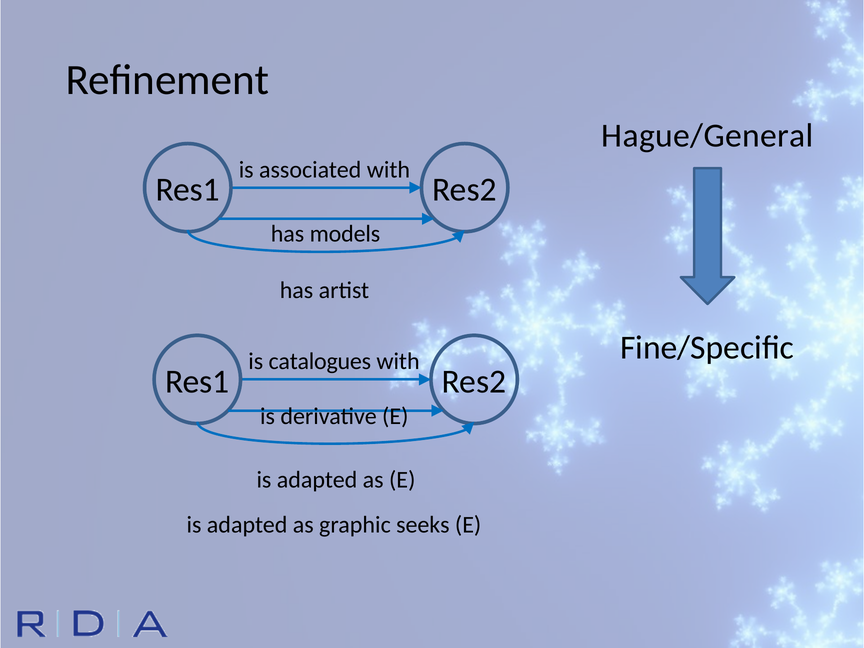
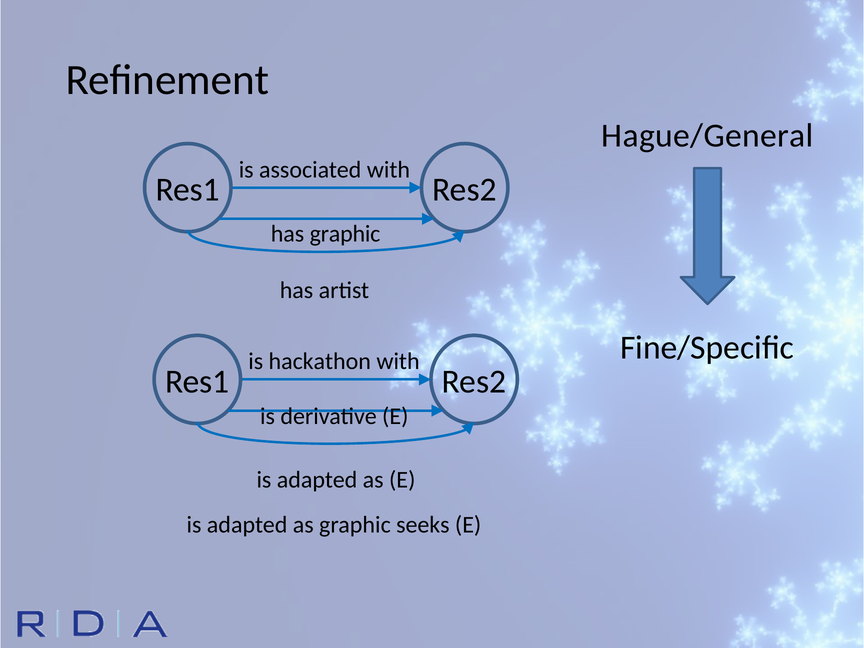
has models: models -> graphic
catalogues: catalogues -> hackathon
